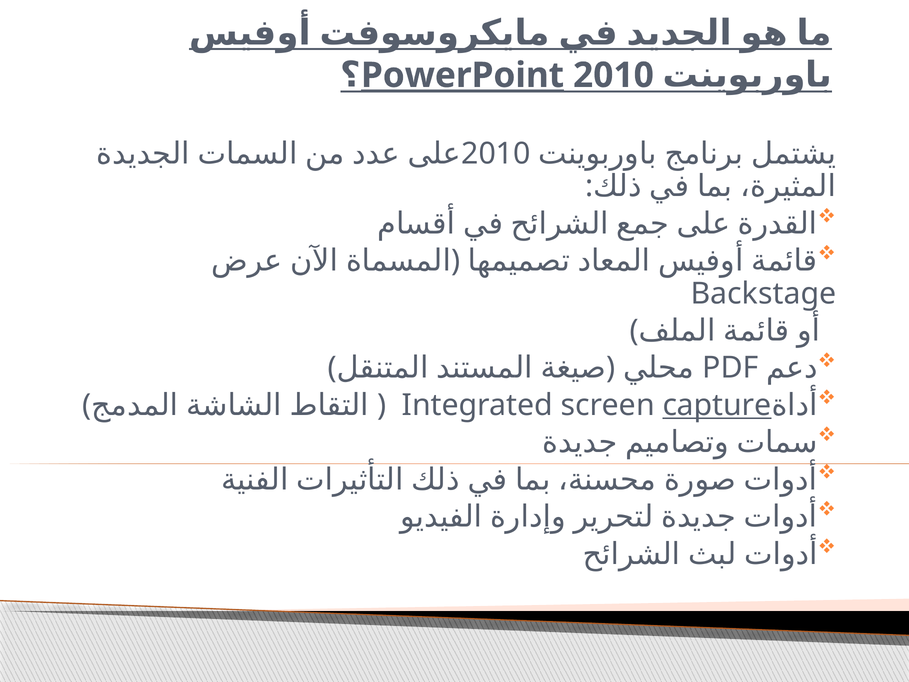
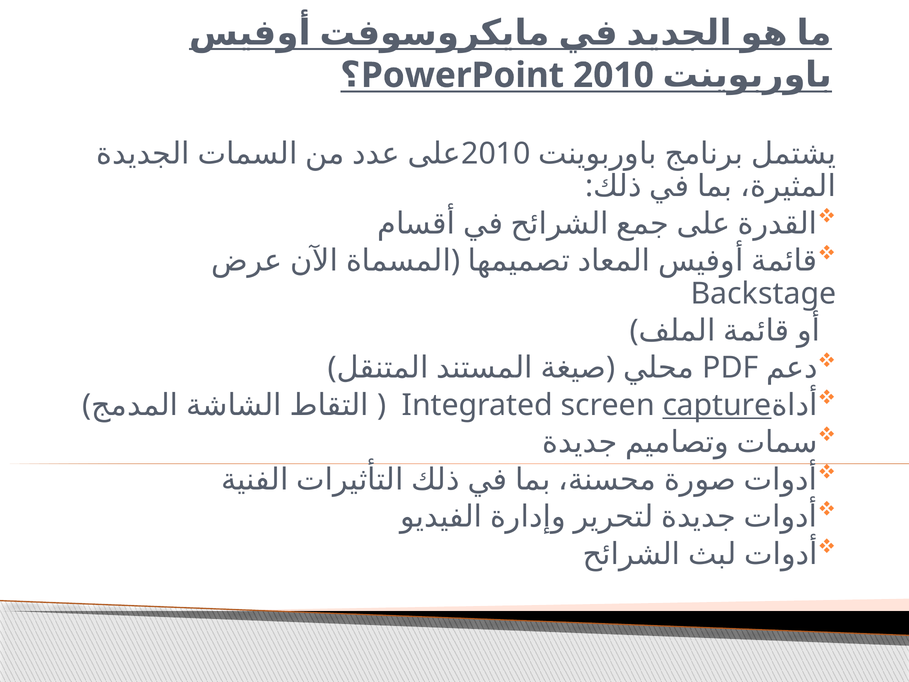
PowerPoint underline: present -> none
